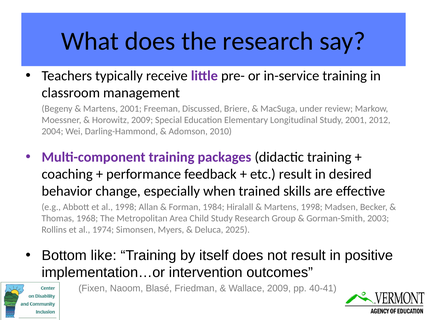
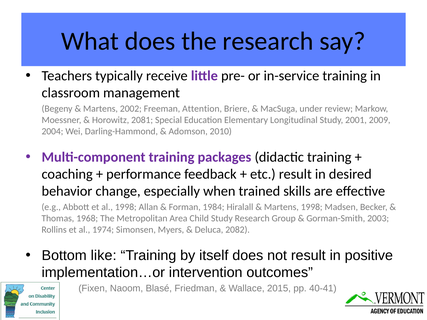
Martens 2001: 2001 -> 2002
Discussed: Discussed -> Attention
Horowitz 2009: 2009 -> 2081
2012: 2012 -> 2009
2025: 2025 -> 2082
Wallace 2009: 2009 -> 2015
